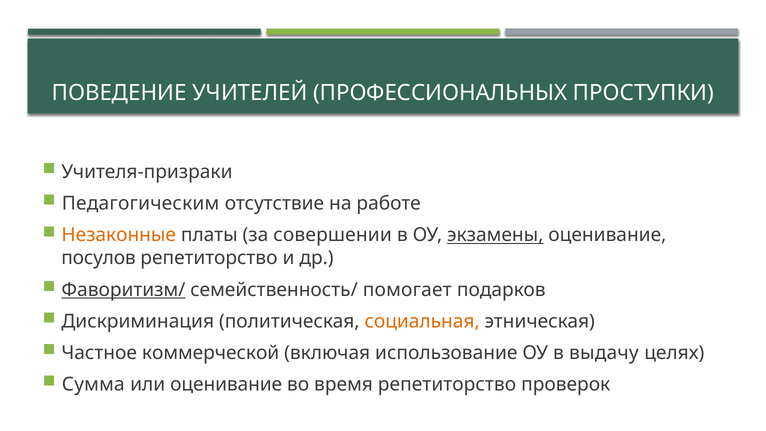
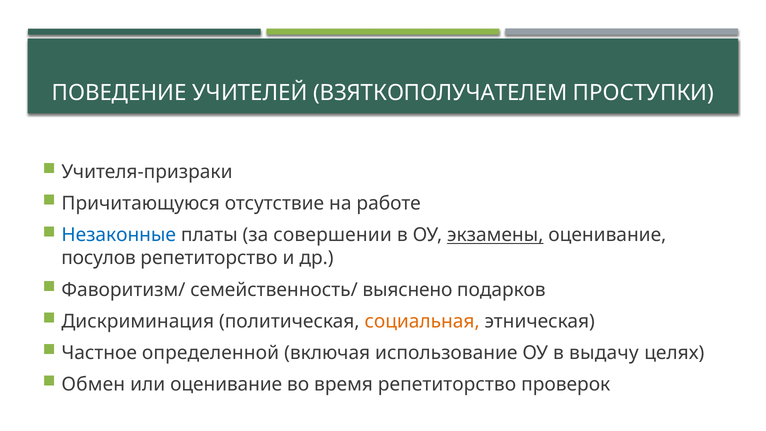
ПРОФЕССИОНАЛЬНЫХ: ПРОФЕССИОНАЛЬНЫХ -> ВЗЯТКОПОЛУЧАТЕЛЕМ
Педагогическим: Педагогическим -> Причитающуюся
Незаконные colour: orange -> blue
Фаворитизм/ underline: present -> none
помогает: помогает -> выяснено
коммерческой: коммерческой -> определенной
Сумма: Сумма -> Обмен
